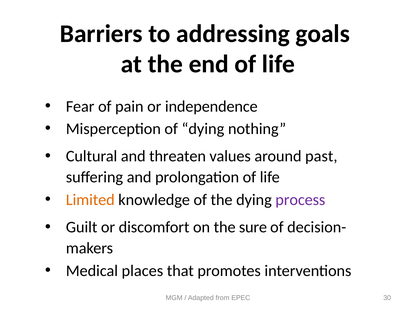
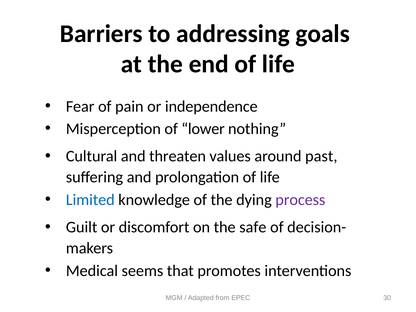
of dying: dying -> lower
Limited colour: orange -> blue
sure: sure -> safe
places: places -> seems
